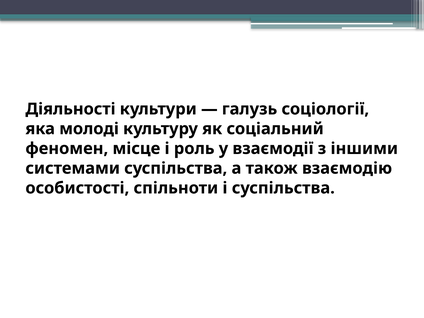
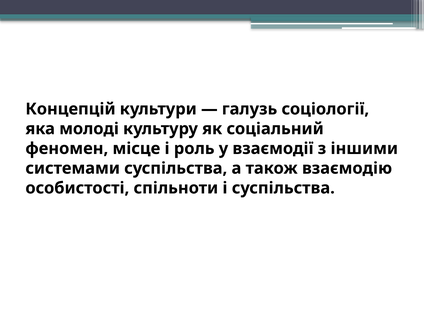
Діяльності: Діяльності -> Концепцій
